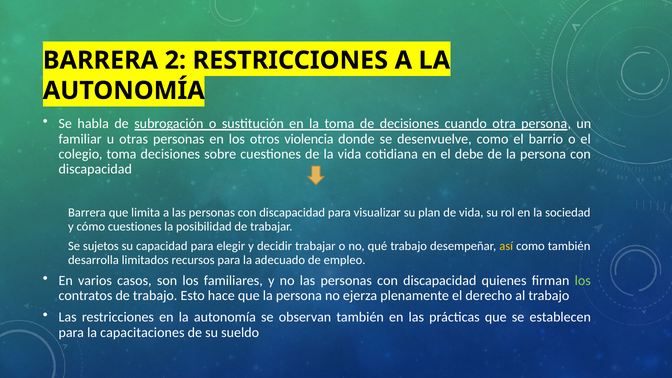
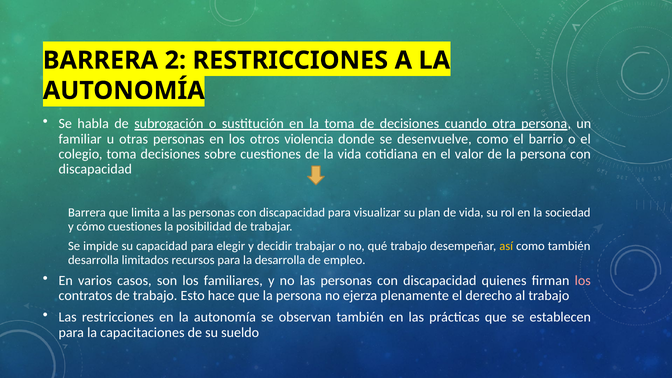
debe: debe -> valor
sujetos: sujetos -> impide
la adecuado: adecuado -> desarrolla
los at (583, 281) colour: light green -> pink
